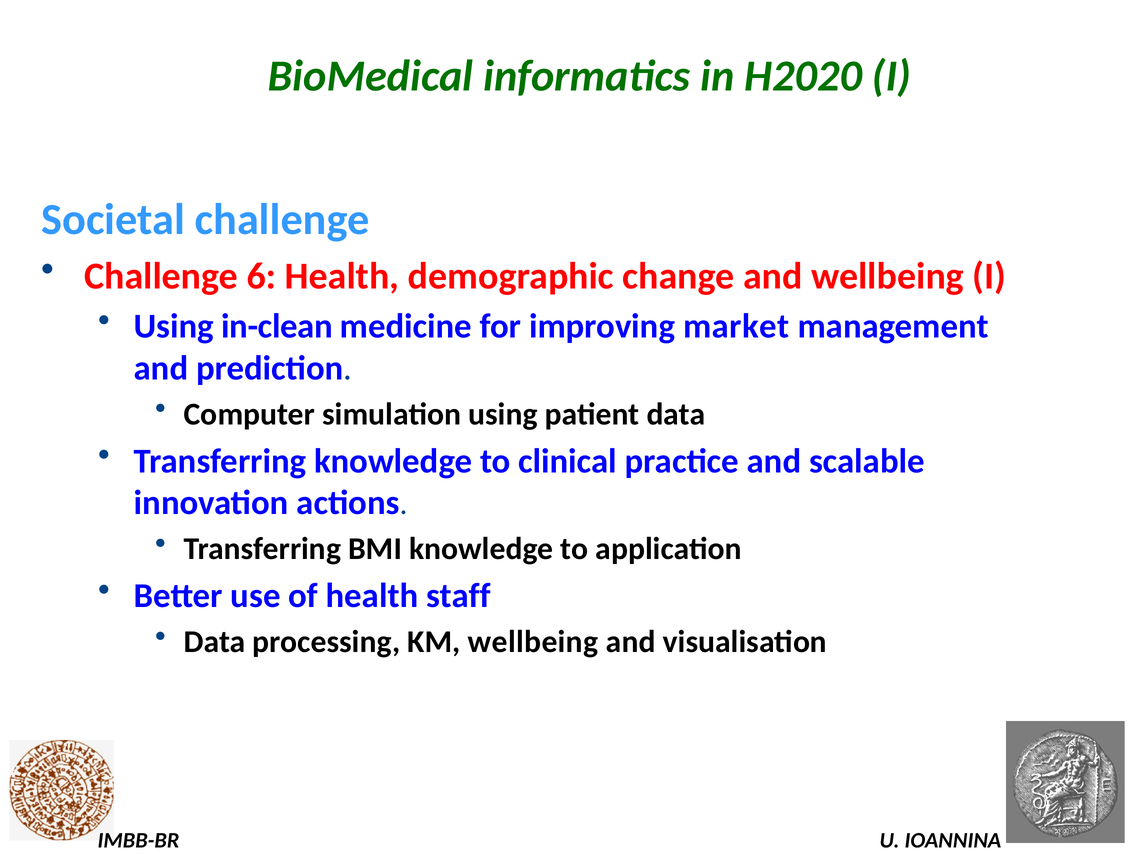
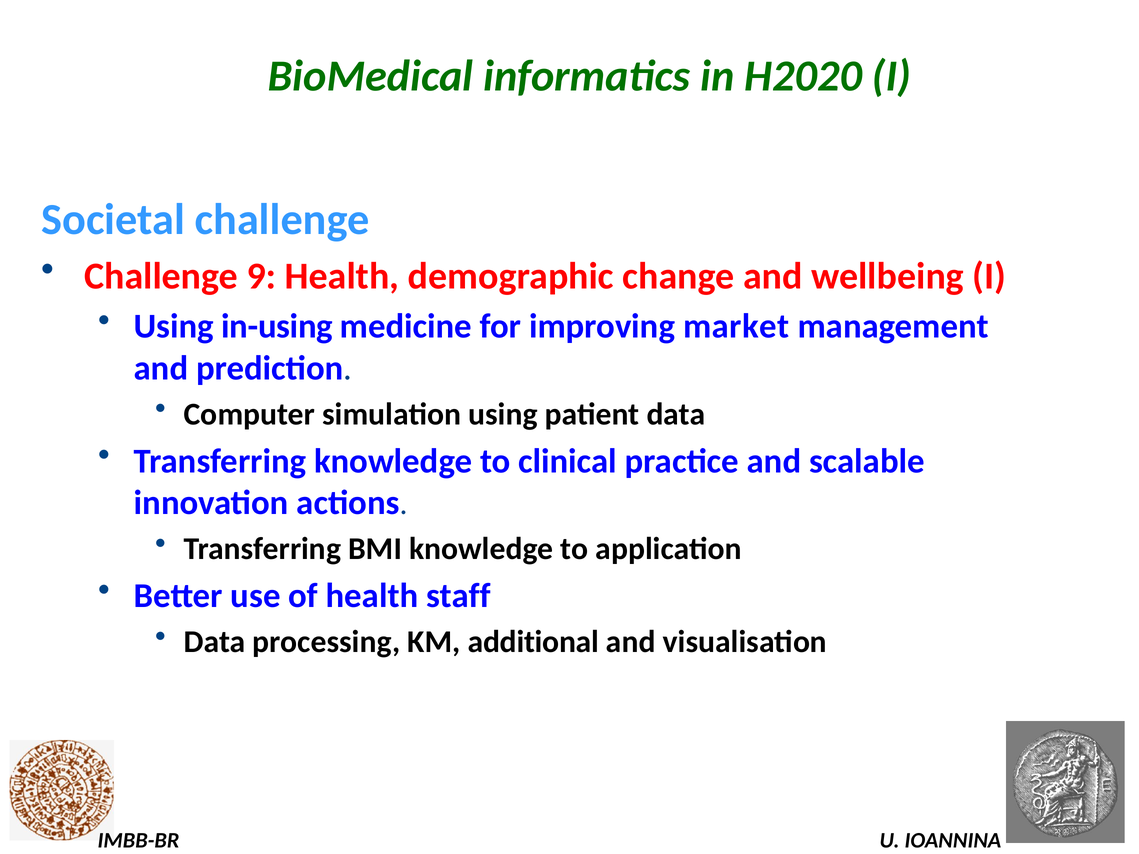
6: 6 -> 9
in-clean: in-clean -> in-using
KM wellbeing: wellbeing -> additional
